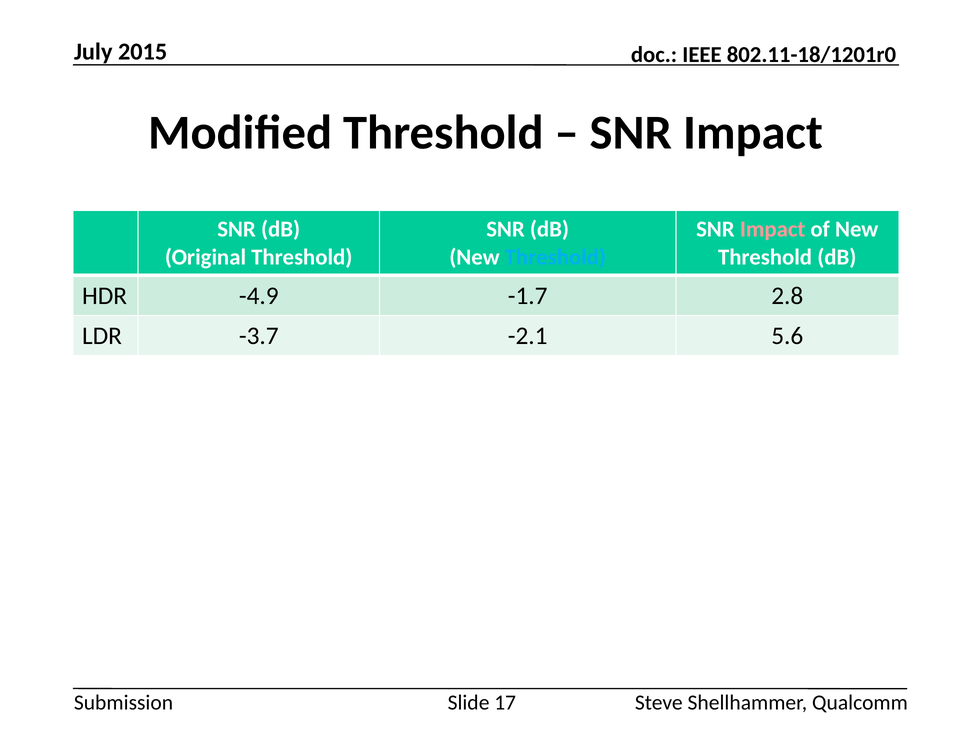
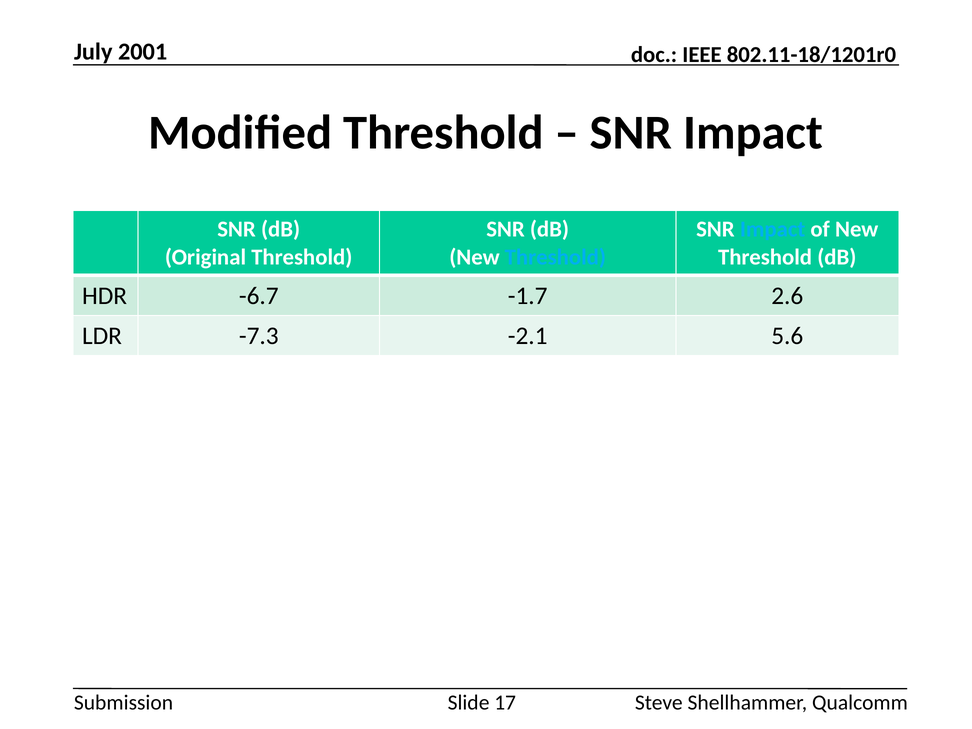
2015: 2015 -> 2001
Impact at (773, 229) colour: pink -> light blue
-4.9: -4.9 -> -6.7
2.8: 2.8 -> 2.6
-3.7: -3.7 -> -7.3
